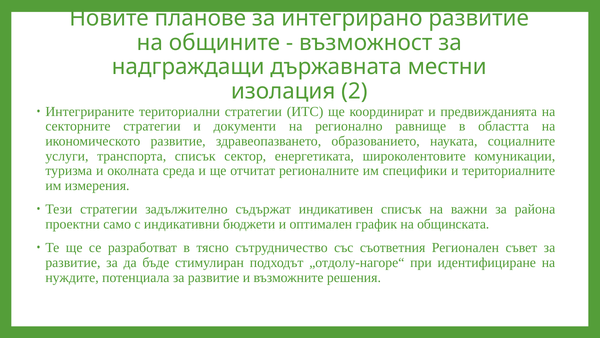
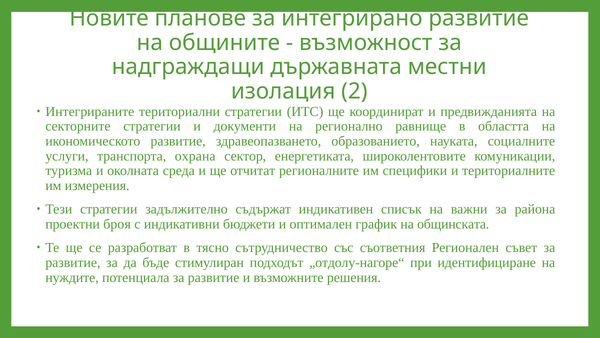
транспорта списък: списък -> охрана
само: само -> броя
